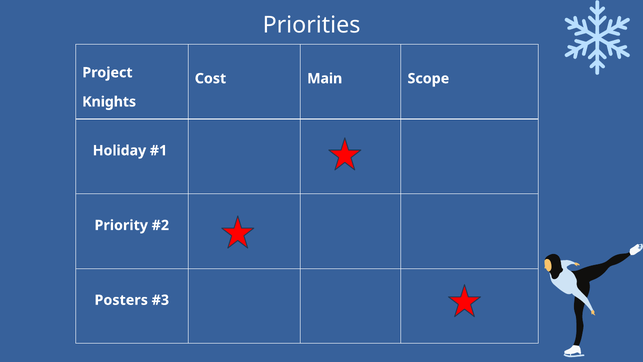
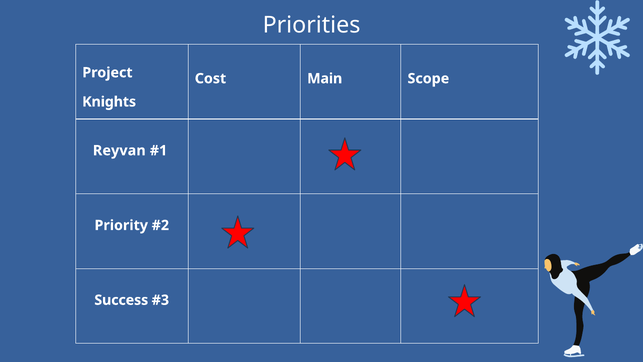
Holiday: Holiday -> Reyvan
Posters: Posters -> Success
